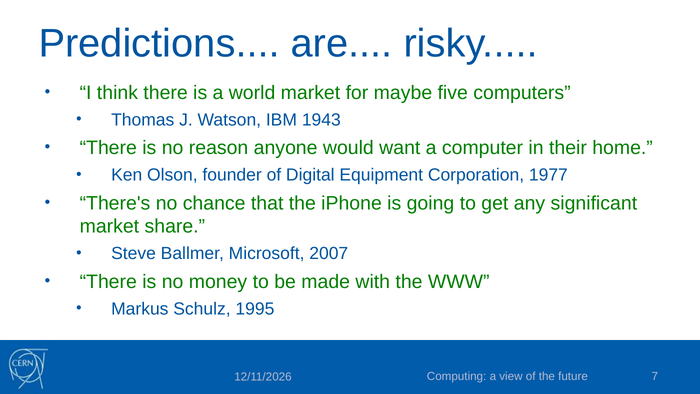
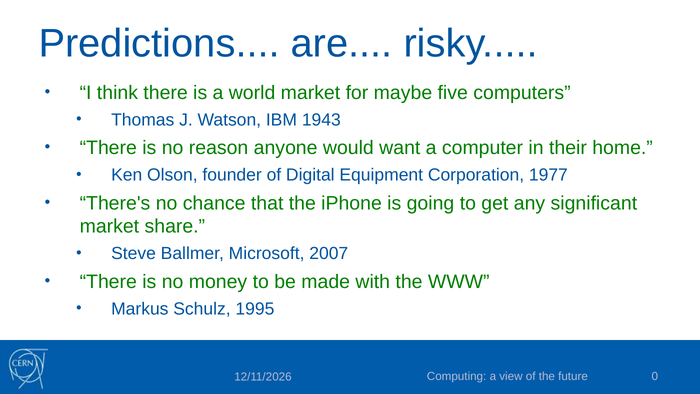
7: 7 -> 0
